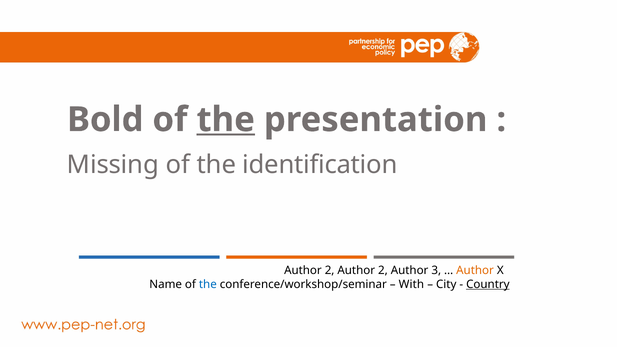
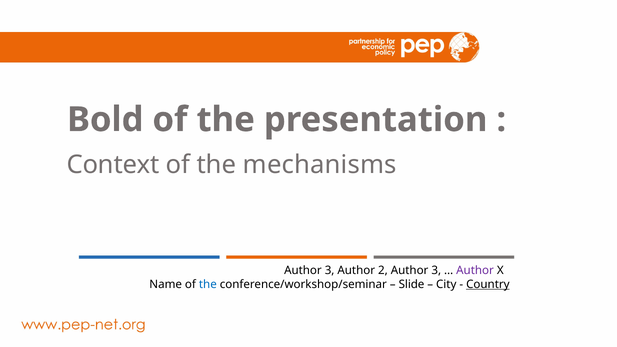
the at (226, 120) underline: present -> none
Missing: Missing -> Context
identification: identification -> mechanisms
2 at (330, 270): 2 -> 3
Author at (475, 270) colour: orange -> purple
With: With -> Slide
